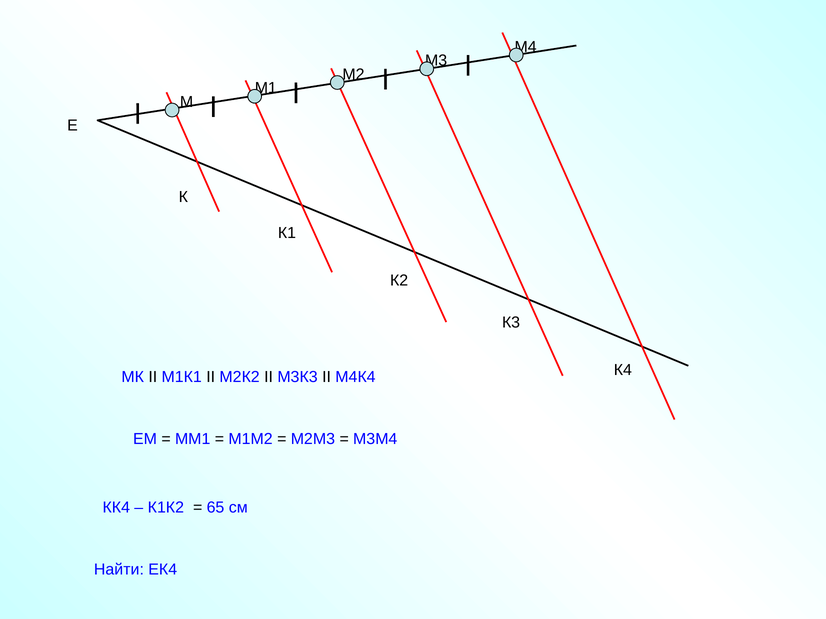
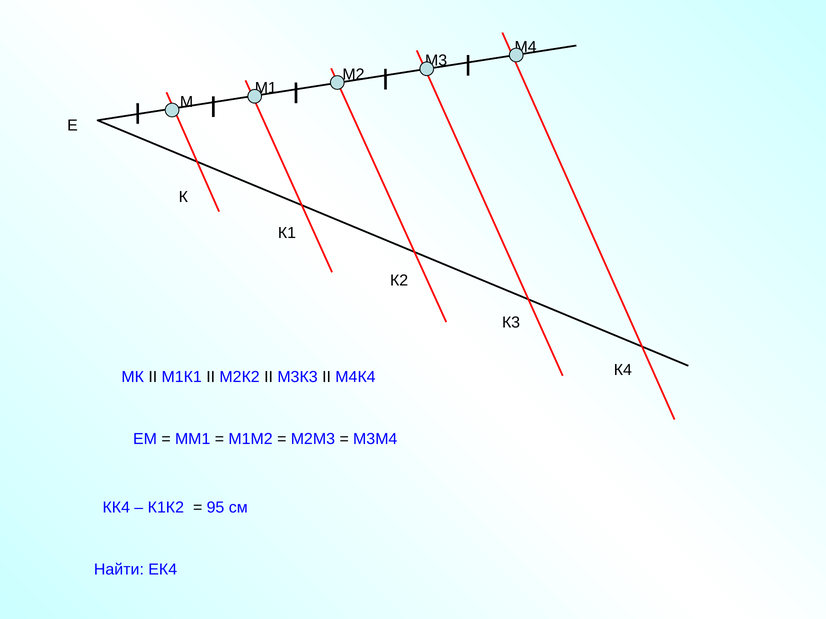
65: 65 -> 95
